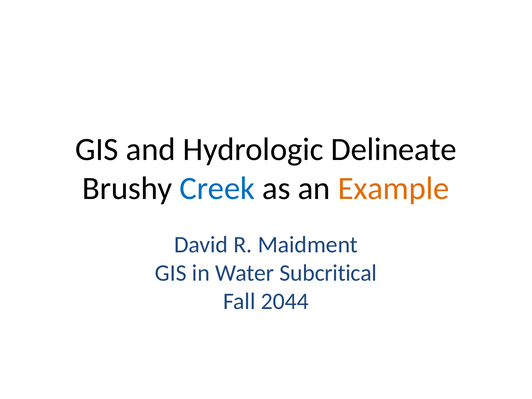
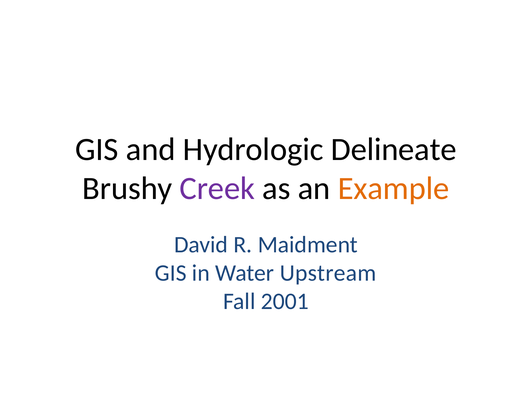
Creek colour: blue -> purple
Subcritical: Subcritical -> Upstream
2044: 2044 -> 2001
